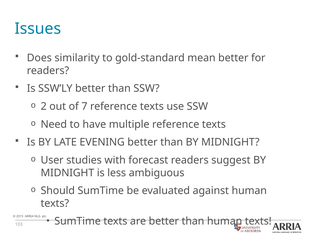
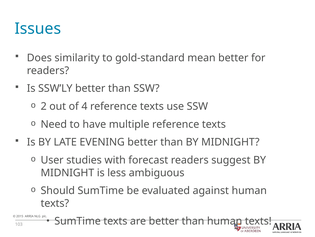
7: 7 -> 4
